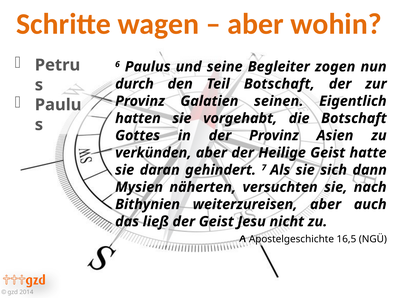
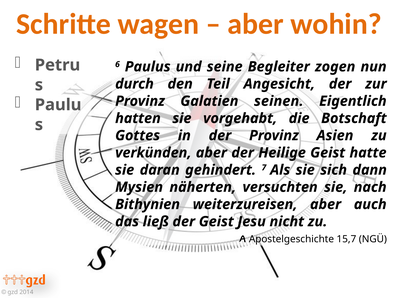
Teil Botschaft: Botschaft -> Angesicht
16,5: 16,5 -> 15,7
